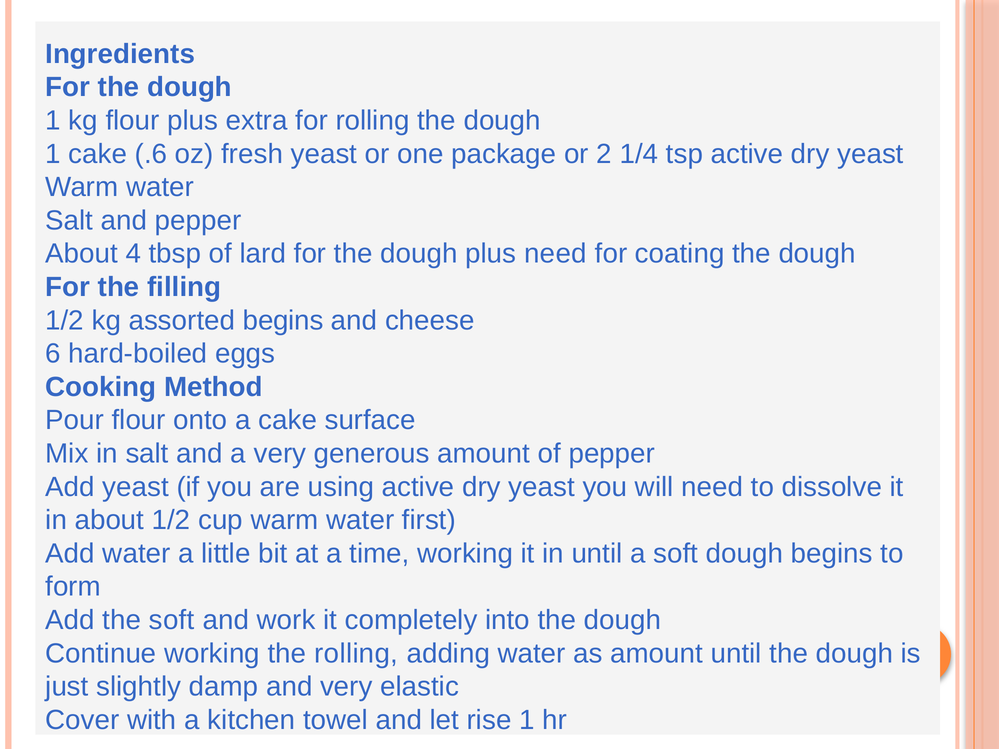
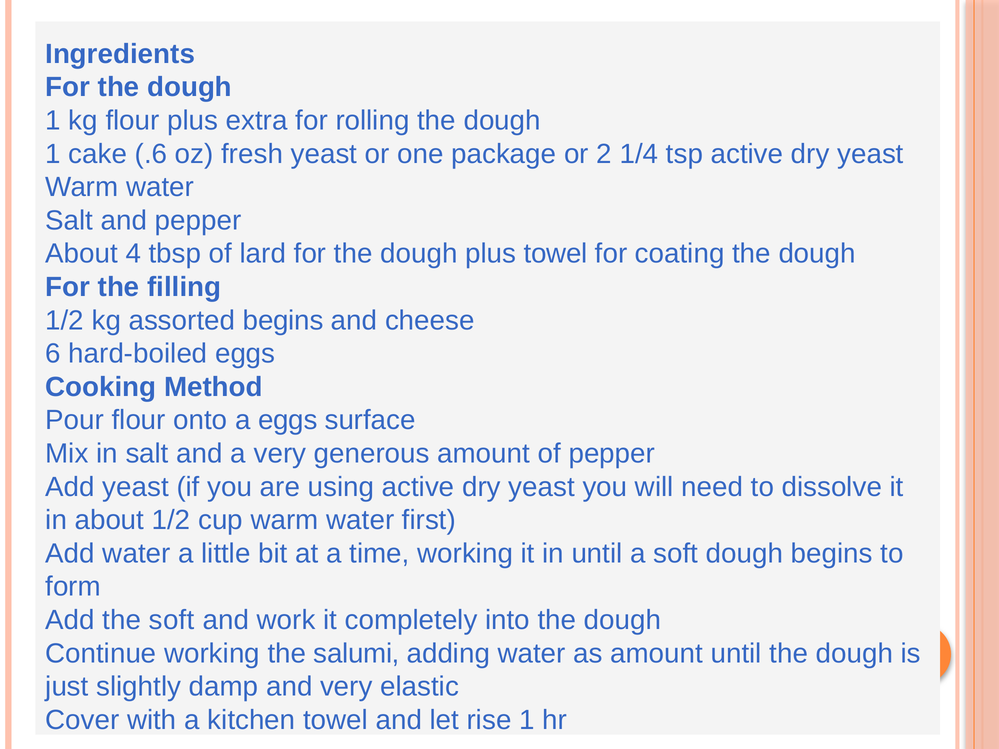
plus need: need -> towel
a cake: cake -> eggs
the rolling: rolling -> salumi
